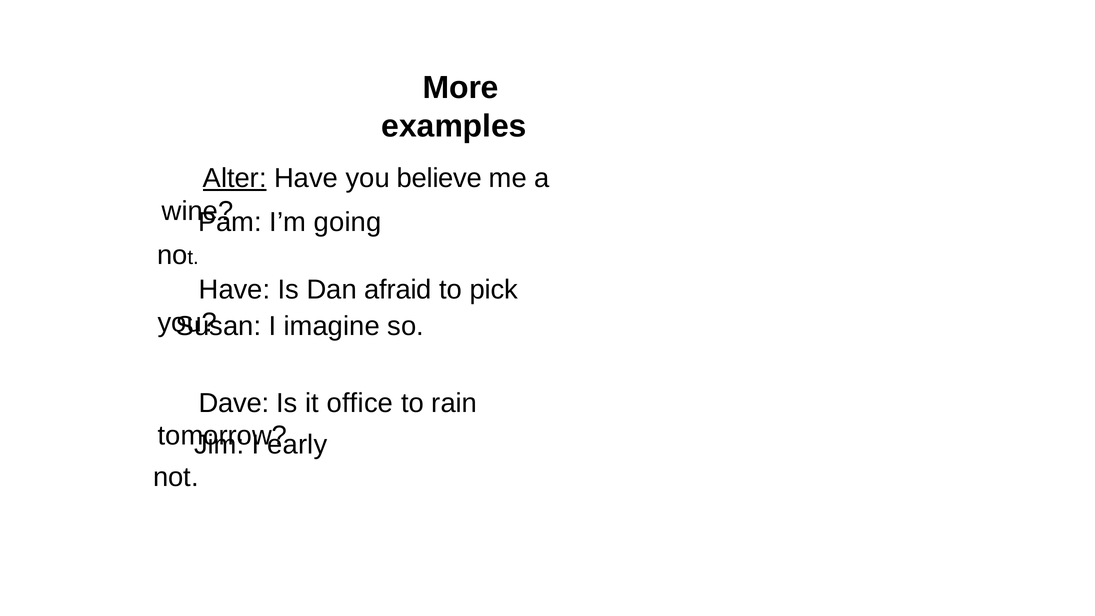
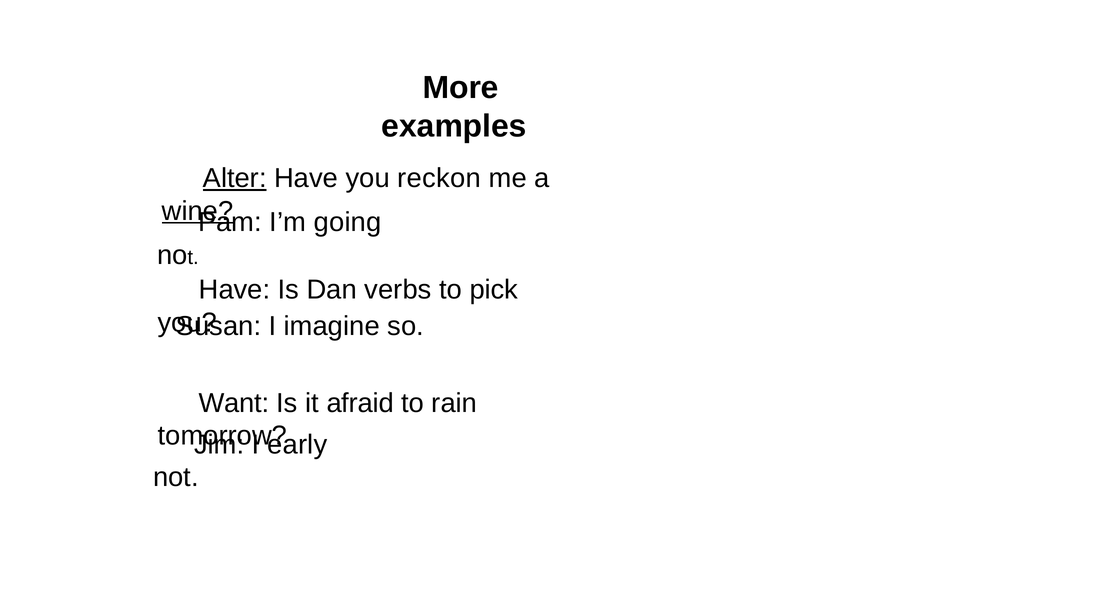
believe: believe -> reckon
wine underline: none -> present
afraid: afraid -> verbs
Dave: Dave -> Want
office: office -> afraid
